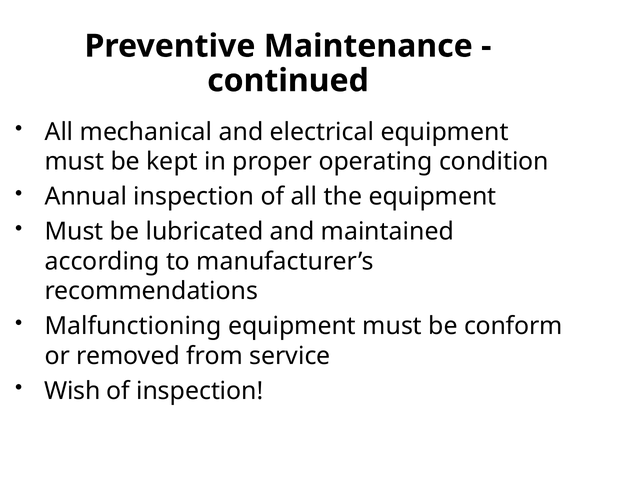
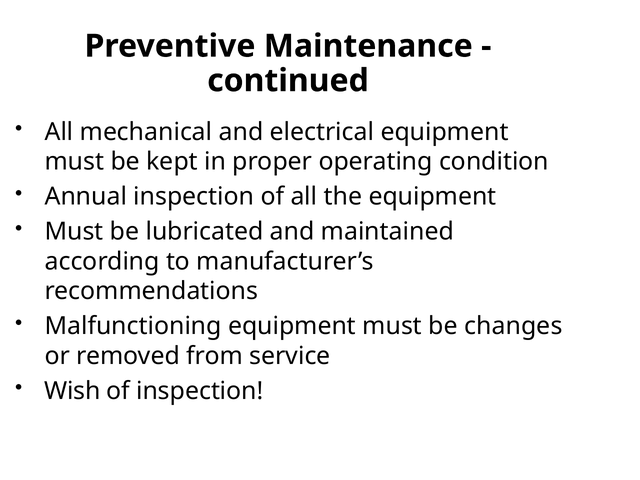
conform: conform -> changes
